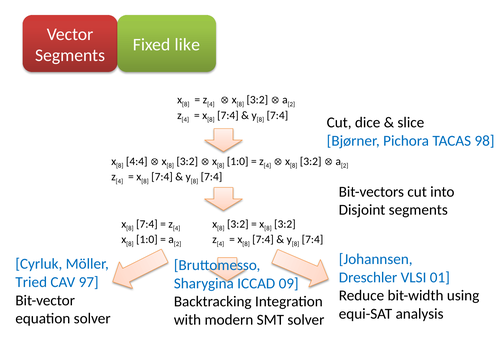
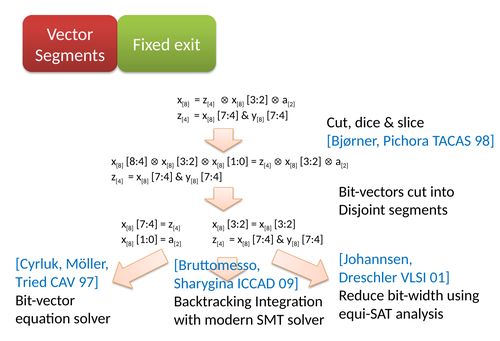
like: like -> exit
4:4: 4:4 -> 8:4
